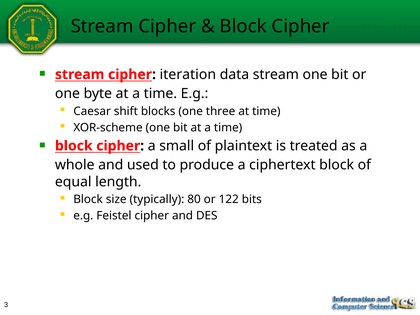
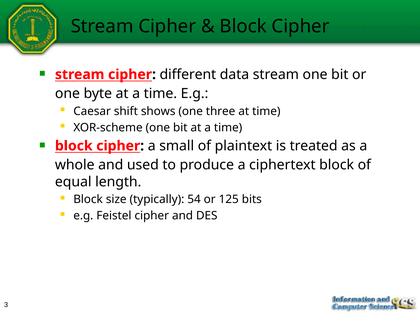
iteration: iteration -> different
blocks: blocks -> shows
80: 80 -> 54
122: 122 -> 125
